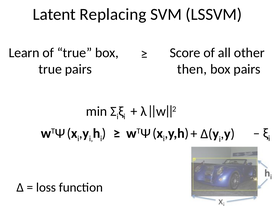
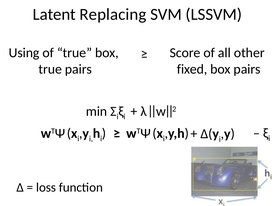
Learn: Learn -> Using
then: then -> fixed
